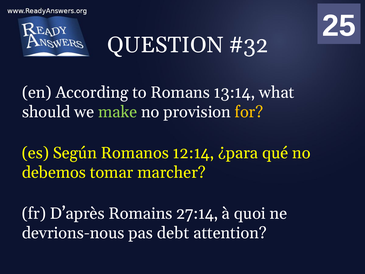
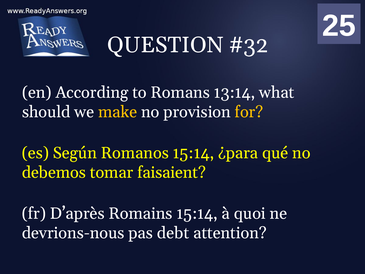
make colour: light green -> yellow
Romanos 12:14: 12:14 -> 15:14
marcher: marcher -> faisaient
Romains 27:14: 27:14 -> 15:14
